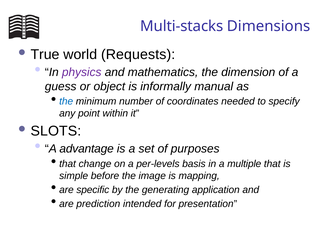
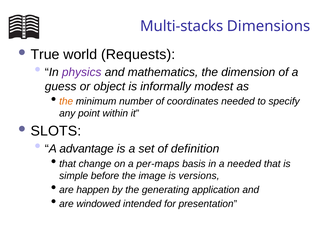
manual: manual -> modest
the at (66, 101) colour: blue -> orange
purposes: purposes -> definition
per-levels: per-levels -> per-maps
a multiple: multiple -> needed
mapping: mapping -> versions
specific: specific -> happen
prediction: prediction -> windowed
